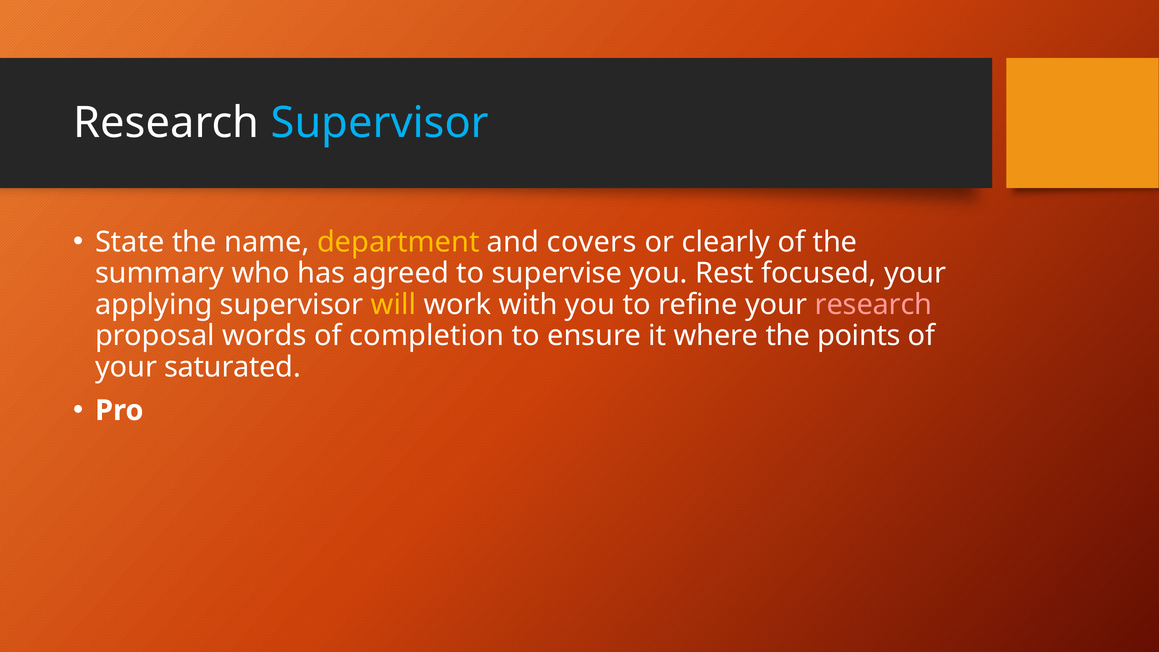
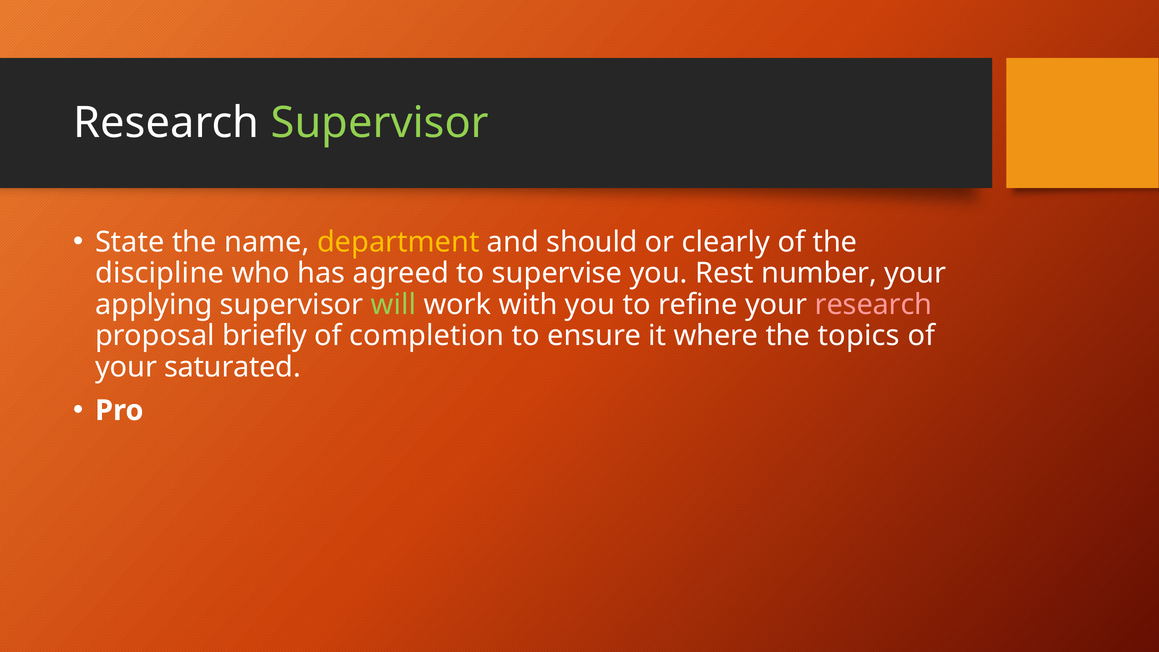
Supervisor at (380, 123) colour: light blue -> light green
covers: covers -> should
summary: summary -> discipline
focused: focused -> number
will colour: yellow -> light green
words: words -> briefly
points: points -> topics
